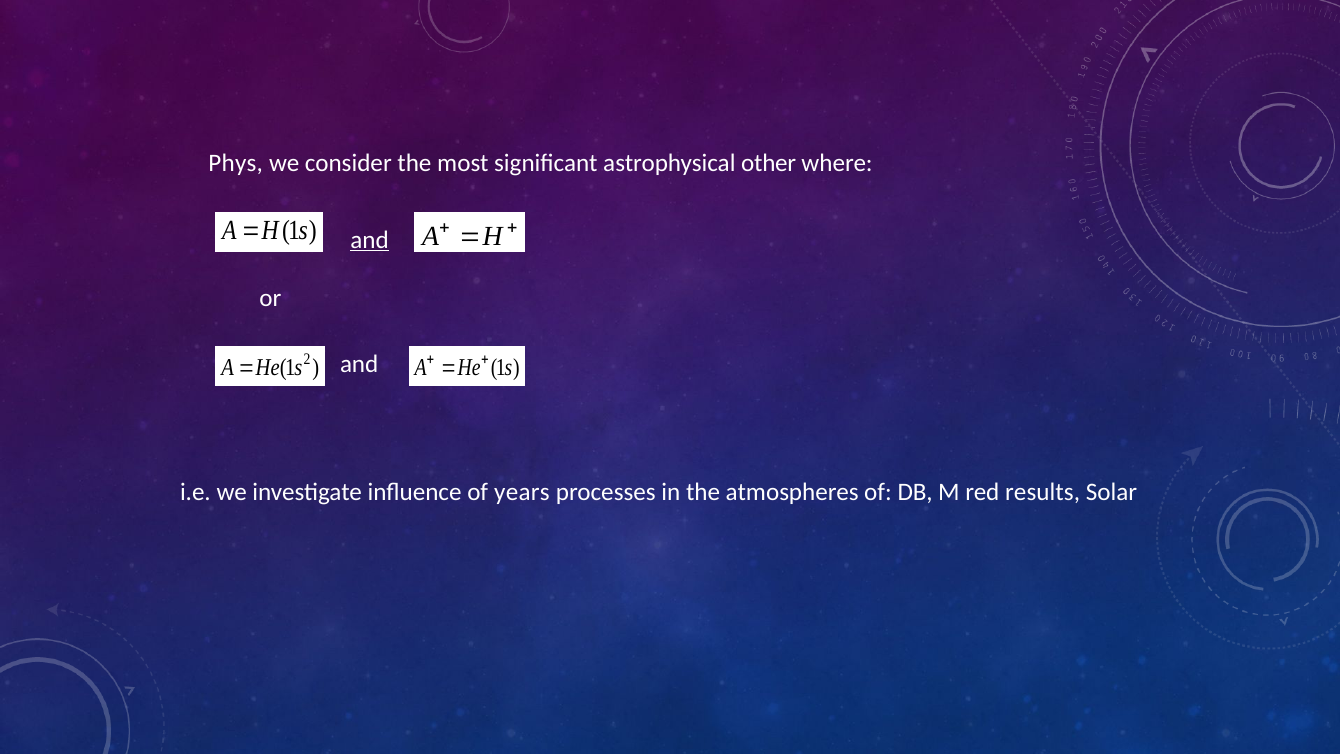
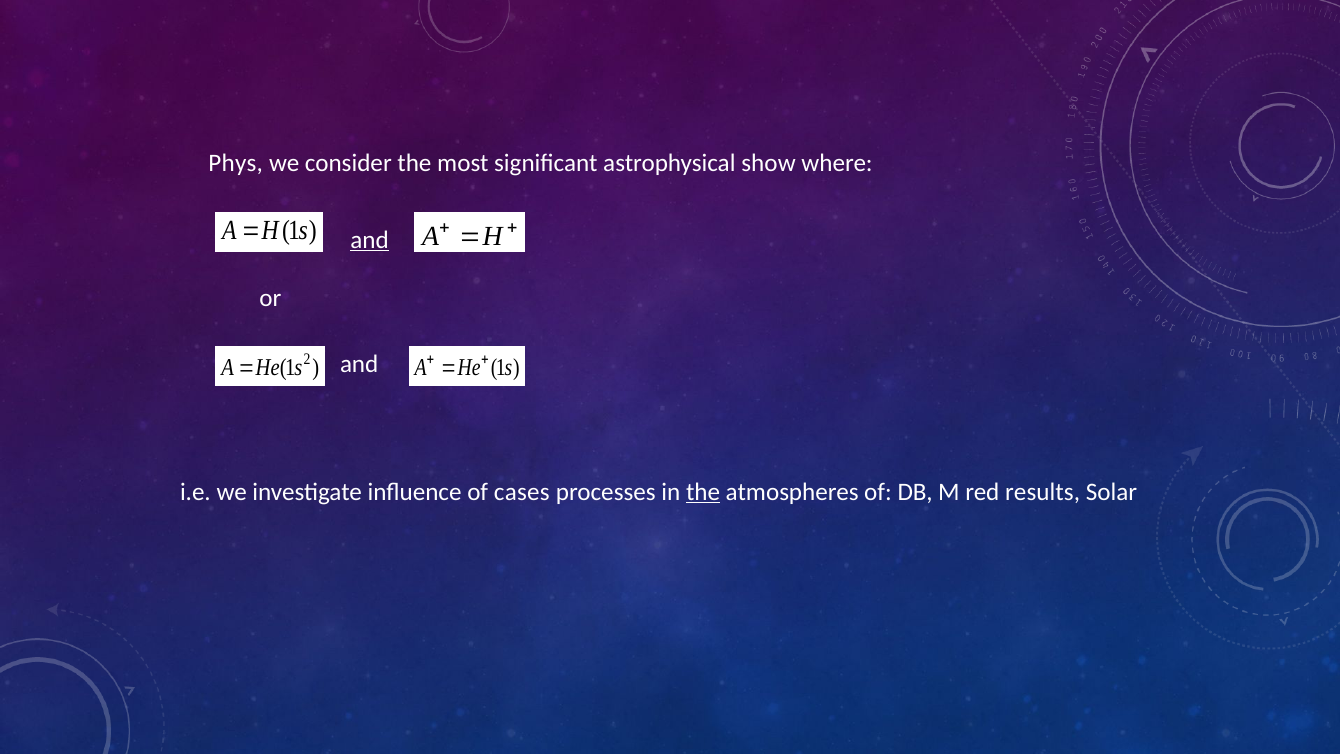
other: other -> show
years: years -> cases
the at (703, 492) underline: none -> present
